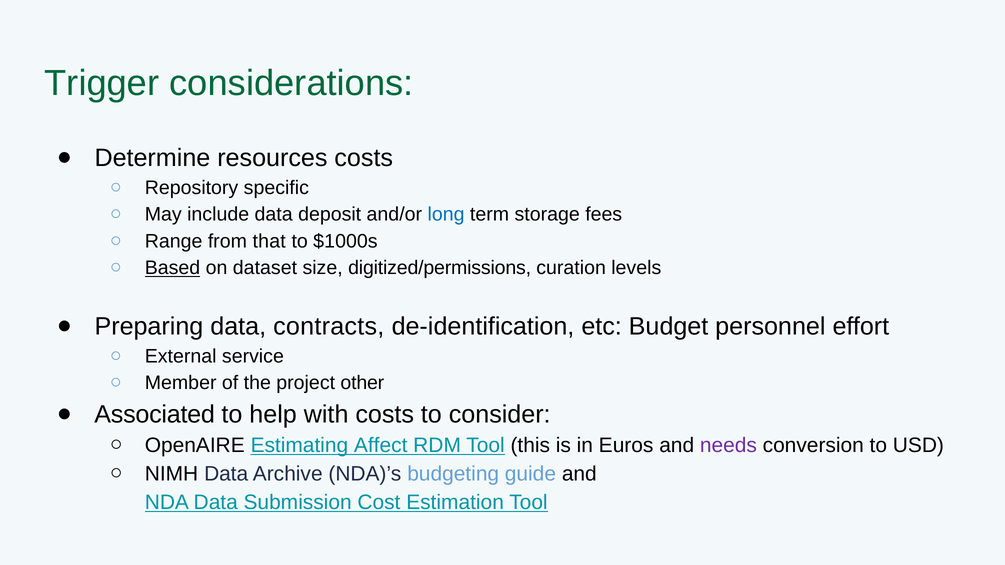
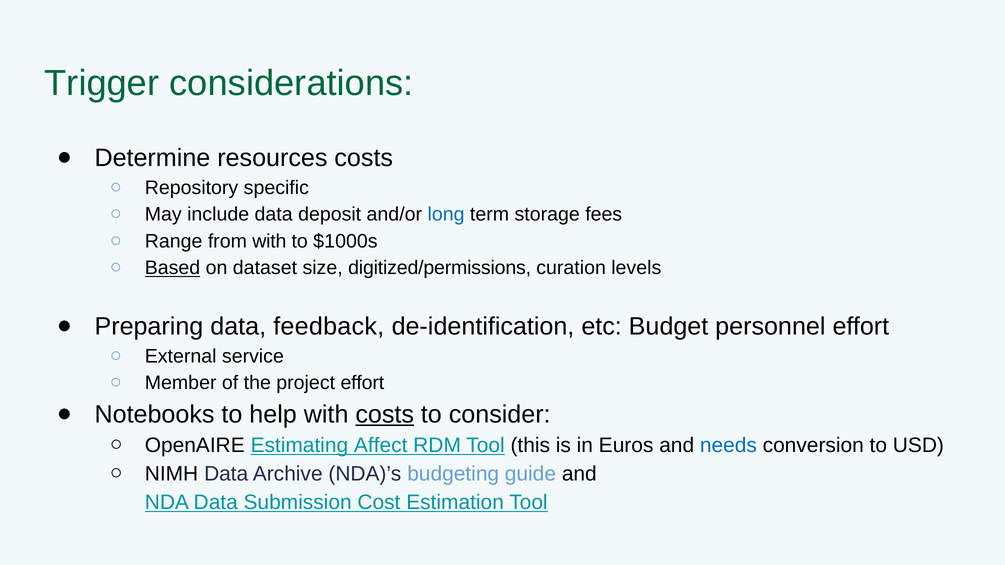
from that: that -> with
contracts: contracts -> feedback
project other: other -> effort
Associated: Associated -> Notebooks
costs at (385, 415) underline: none -> present
needs colour: purple -> blue
